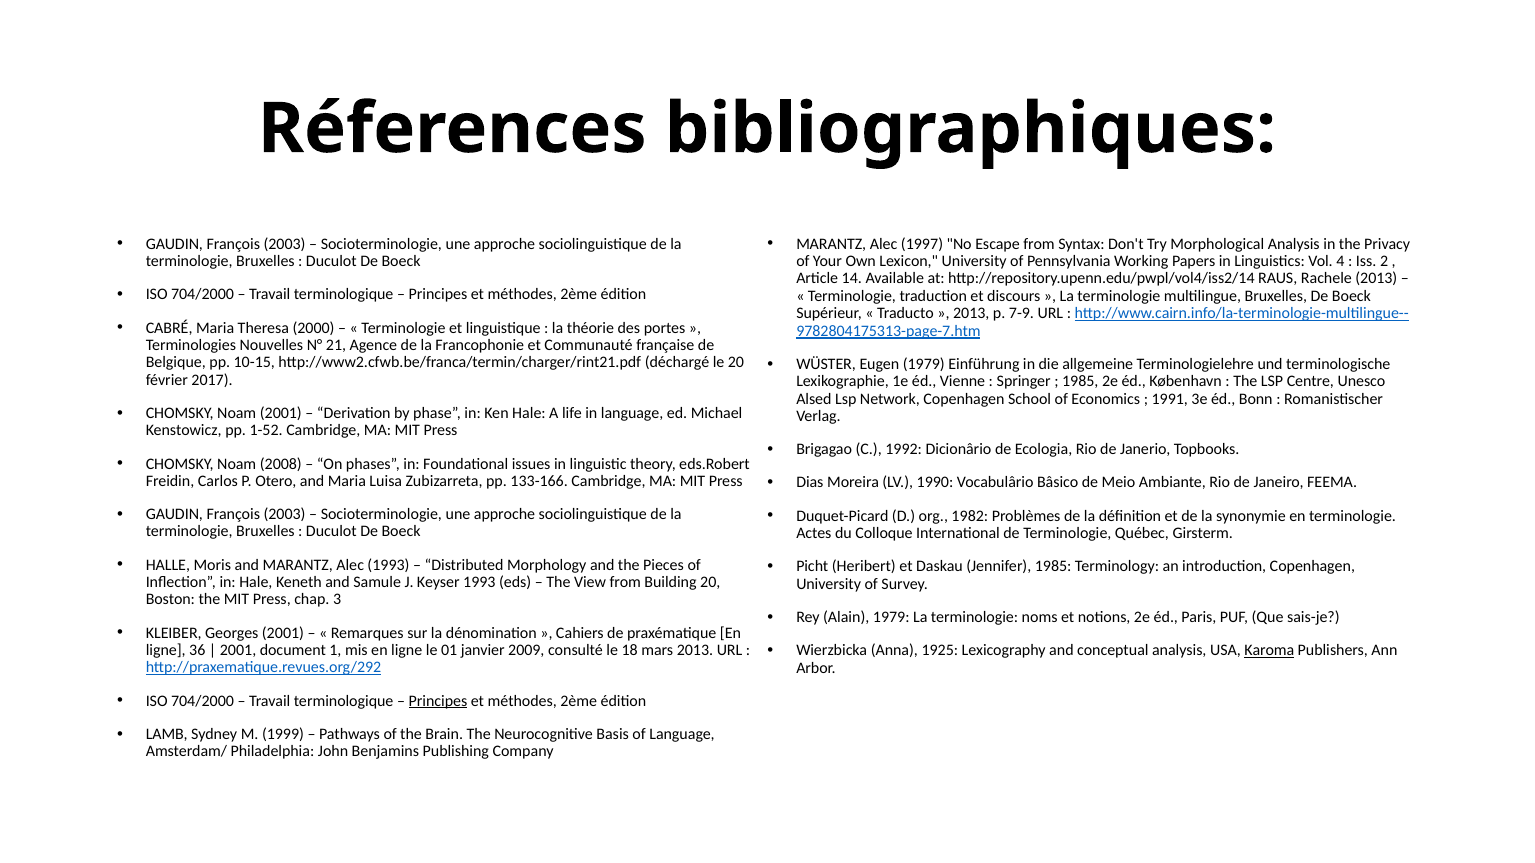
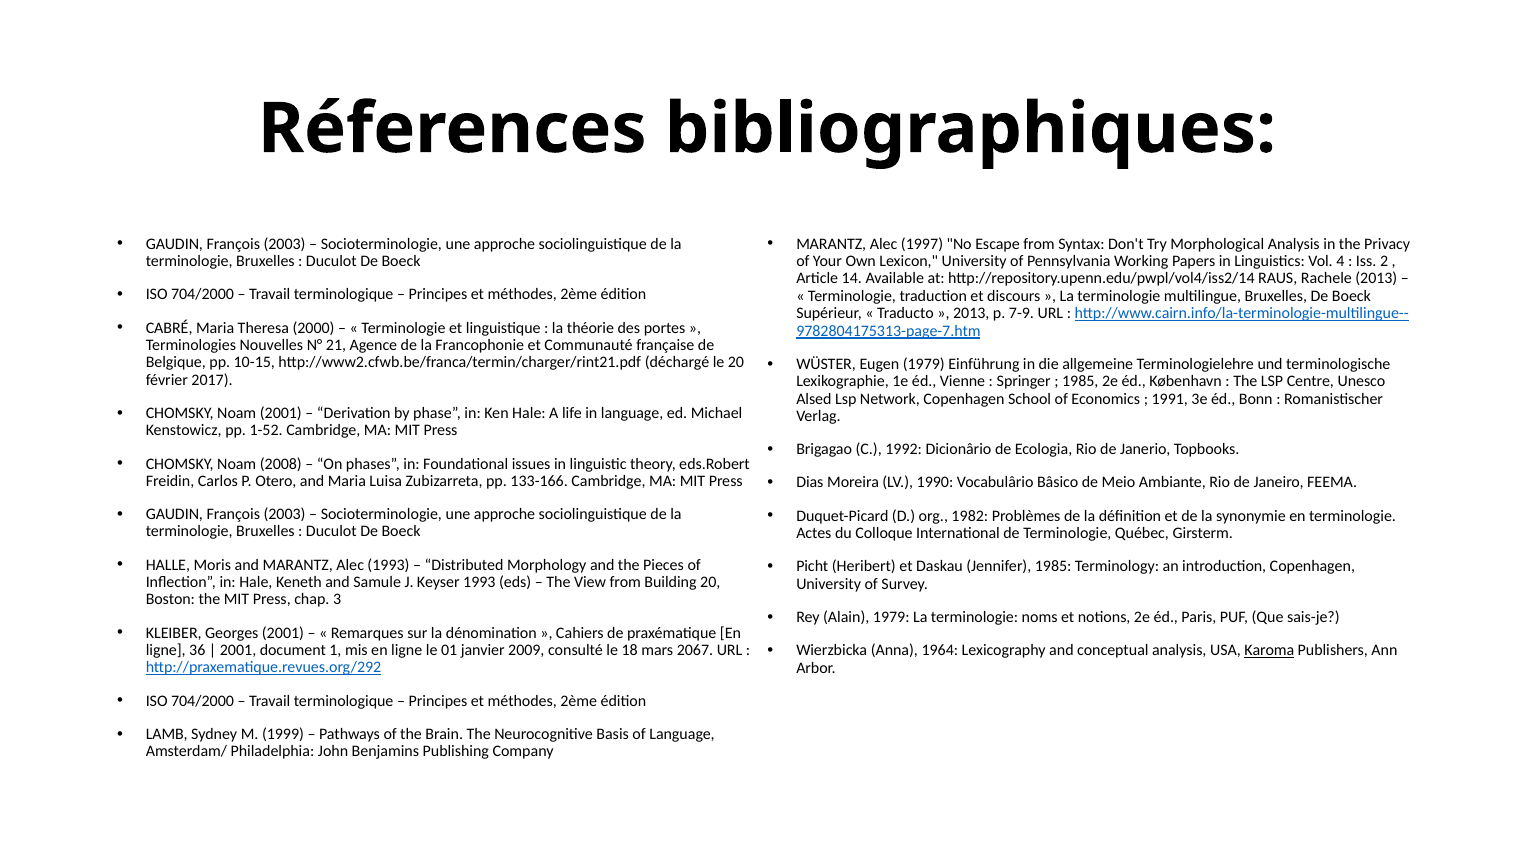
1925: 1925 -> 1964
mars 2013: 2013 -> 2067
Principes at (438, 701) underline: present -> none
